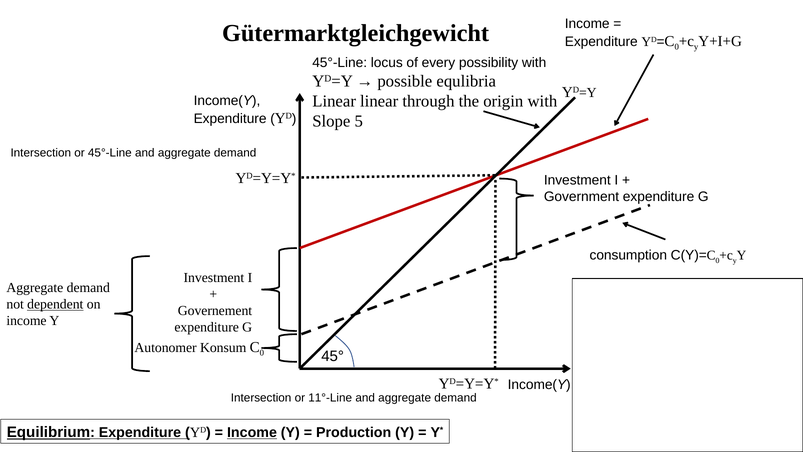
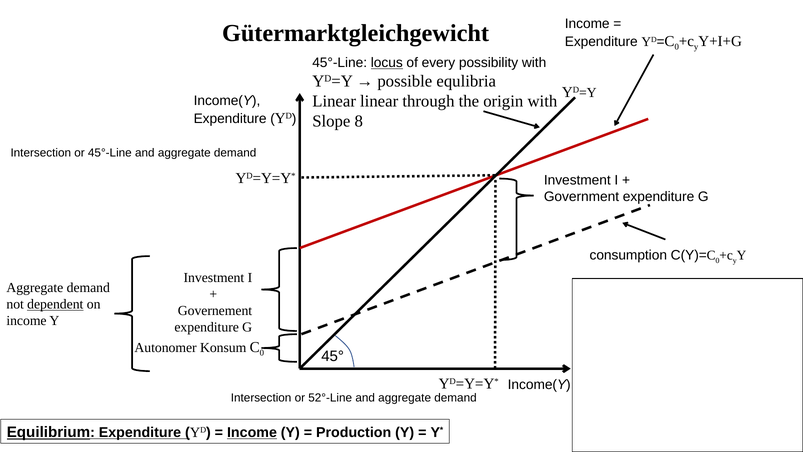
locus underline: none -> present
5: 5 -> 8
11°-Line: 11°-Line -> 52°-Line
